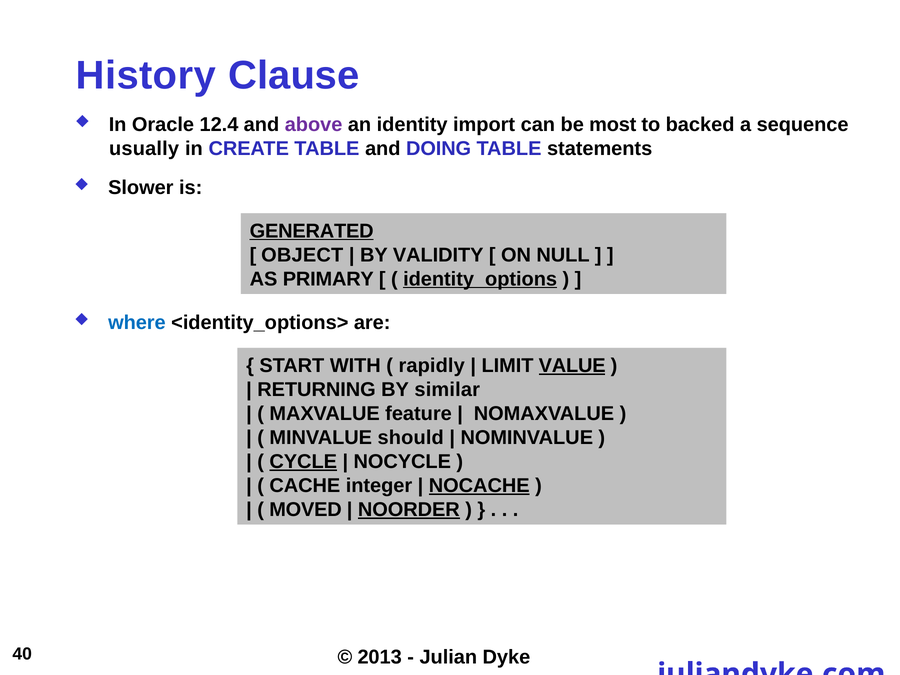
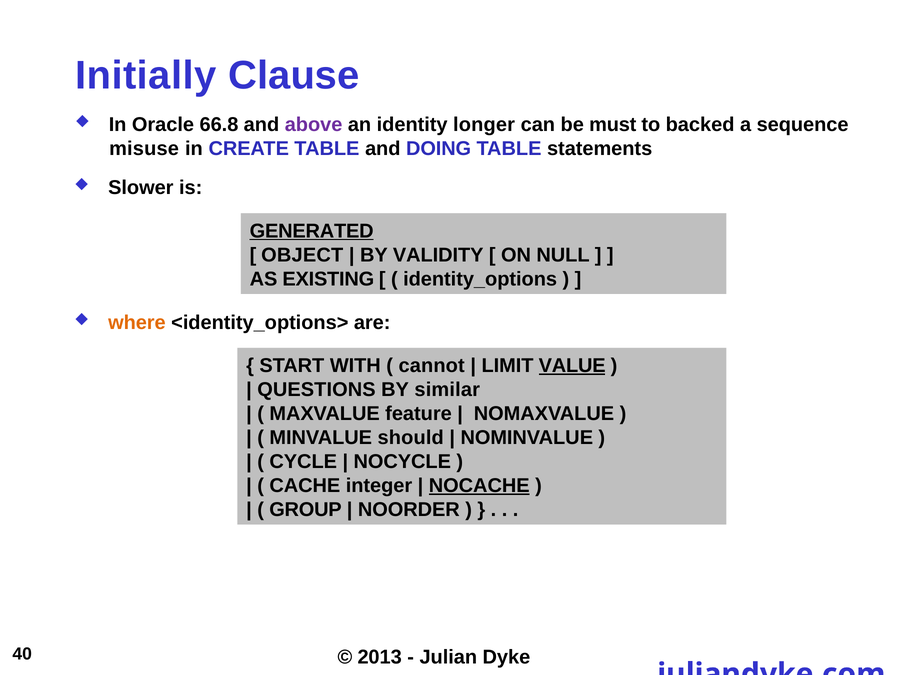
History: History -> Initially
12.4: 12.4 -> 66.8
import: import -> longer
most: most -> must
usually: usually -> misuse
PRIMARY: PRIMARY -> EXISTING
identity_options underline: present -> none
where colour: blue -> orange
rapidly: rapidly -> cannot
RETURNING: RETURNING -> QUESTIONS
CYCLE underline: present -> none
MOVED: MOVED -> GROUP
NOORDER underline: present -> none
